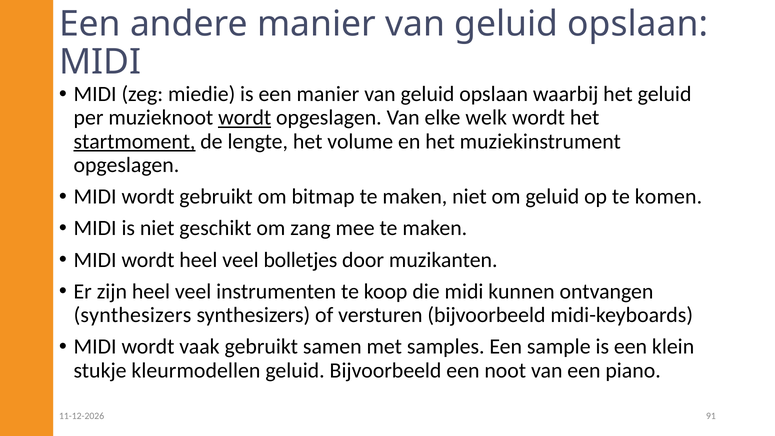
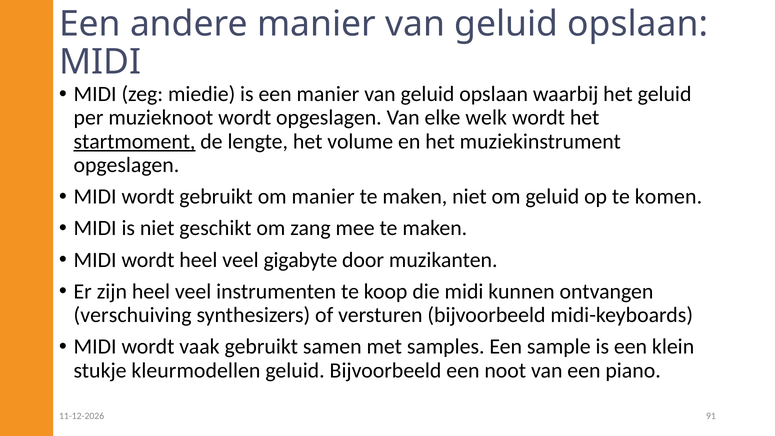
wordt at (245, 118) underline: present -> none
om bitmap: bitmap -> manier
bolletjes: bolletjes -> gigabyte
synthesizers at (132, 315): synthesizers -> verschuiving
